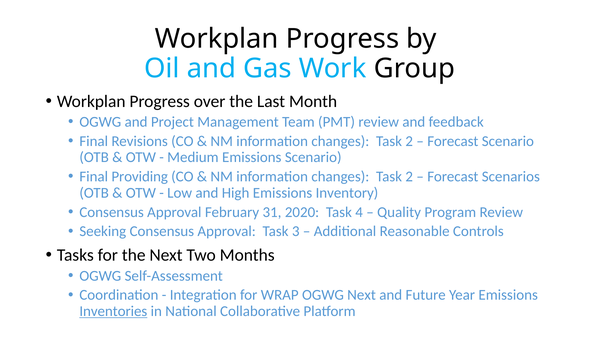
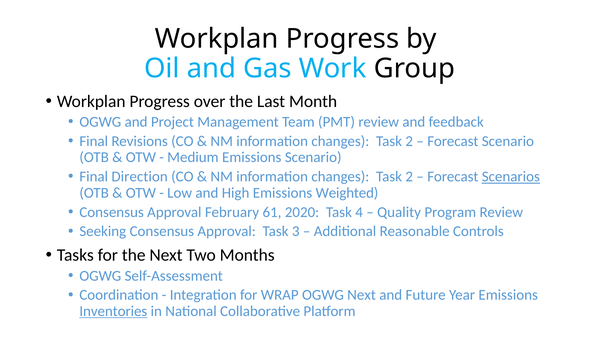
Providing: Providing -> Direction
Scenarios underline: none -> present
Inventory: Inventory -> Weighted
31: 31 -> 61
